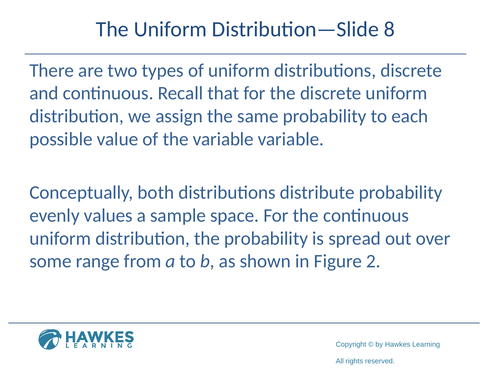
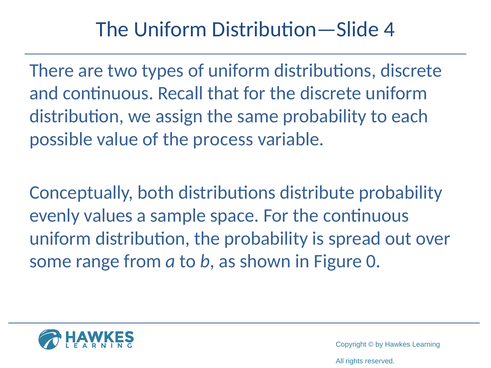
8: 8 -> 4
the variable: variable -> process
2: 2 -> 0
